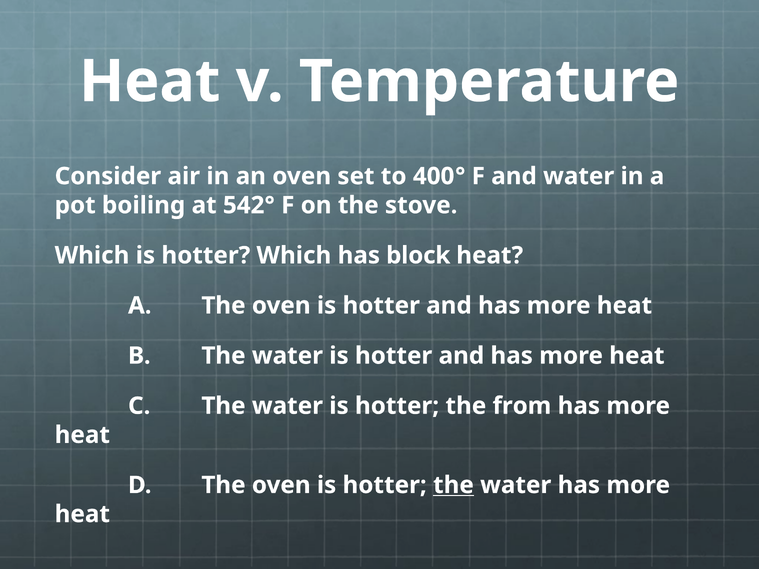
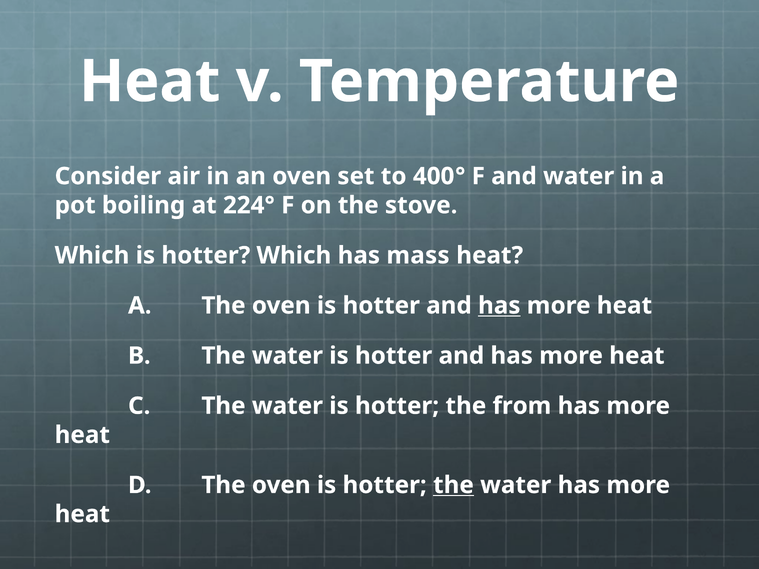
542°: 542° -> 224°
block: block -> mass
has at (499, 306) underline: none -> present
